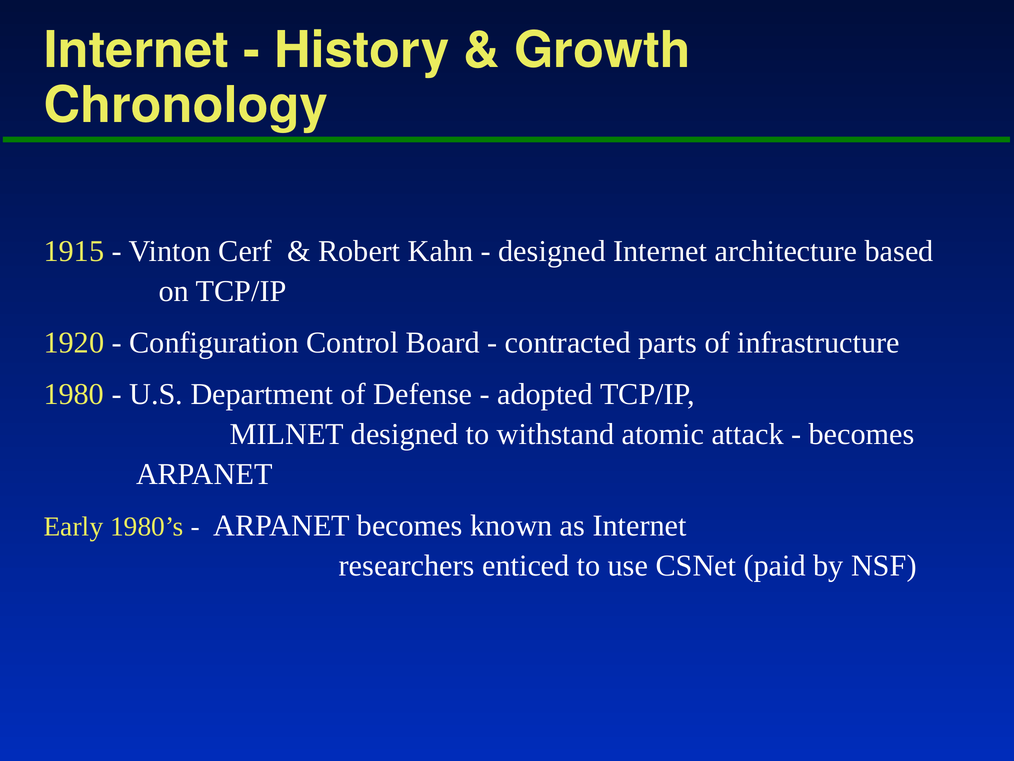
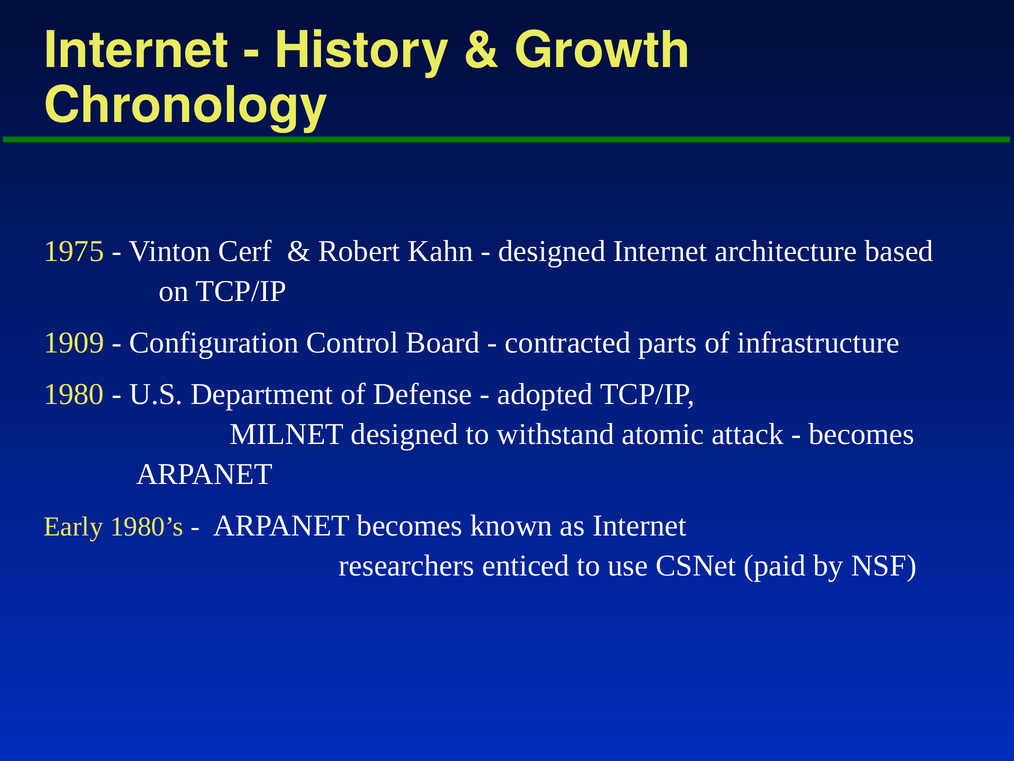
1915: 1915 -> 1975
1920: 1920 -> 1909
